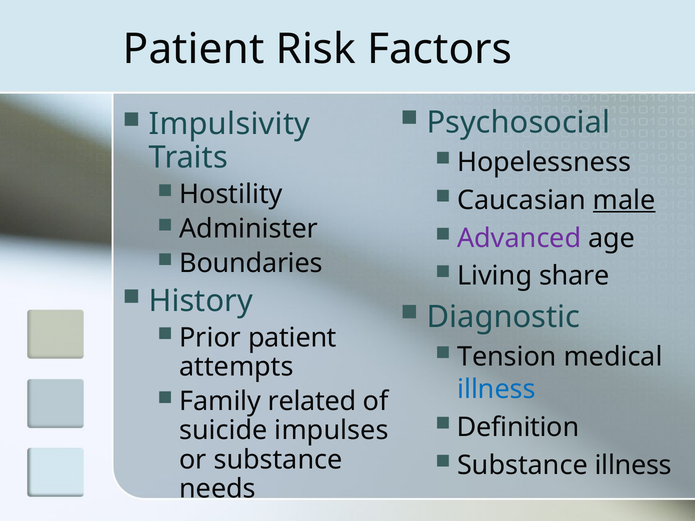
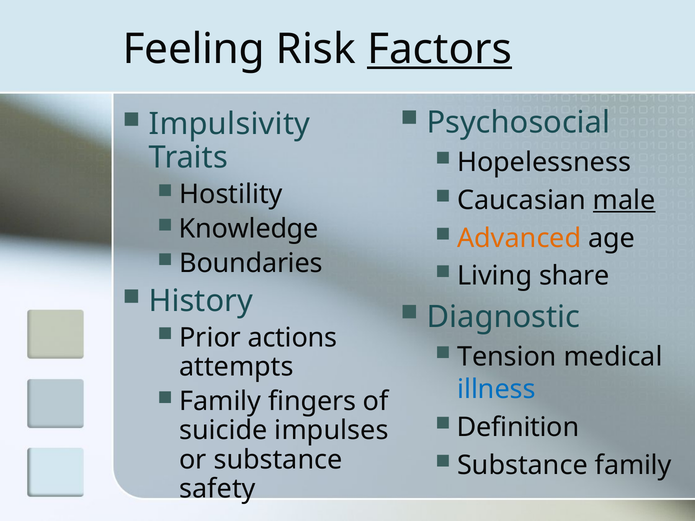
Patient at (194, 49): Patient -> Feeling
Factors underline: none -> present
Administer: Administer -> Knowledge
Advanced colour: purple -> orange
Prior patient: patient -> actions
related: related -> fingers
Substance illness: illness -> family
needs: needs -> safety
